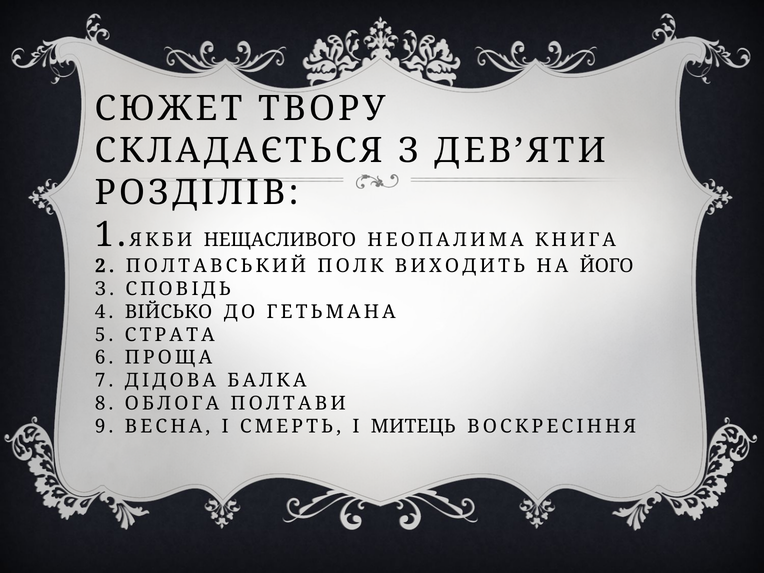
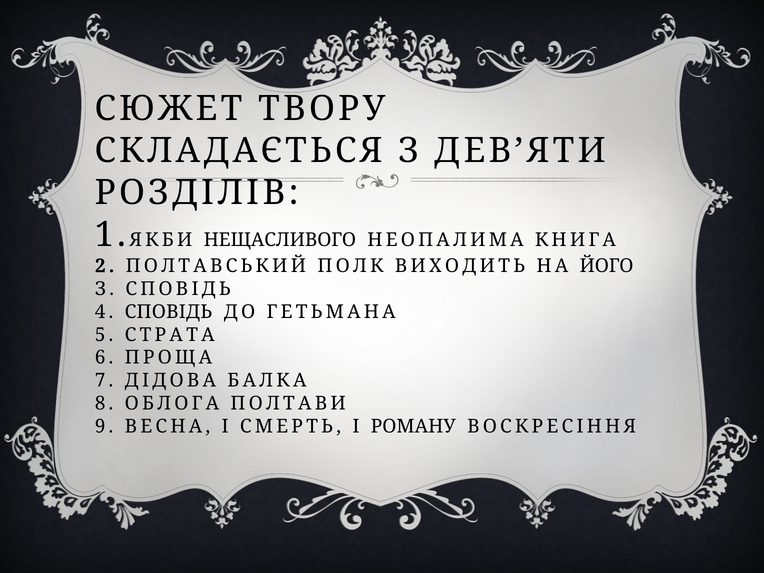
4 ВІЙСЬКО: ВІЙСЬКО -> СПОВІДЬ
МИТЕЦЬ: МИТЕЦЬ -> РОМАНУ
